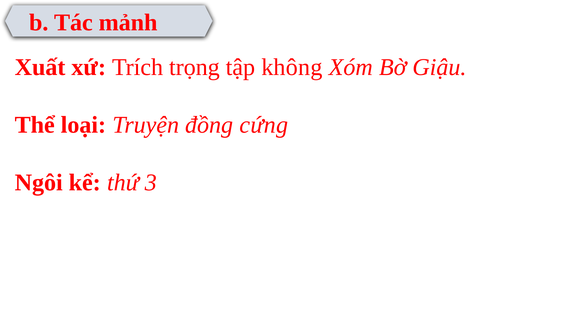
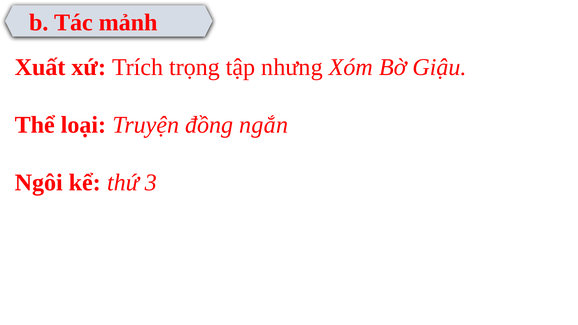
không: không -> nhưng
cứng: cứng -> ngắn
